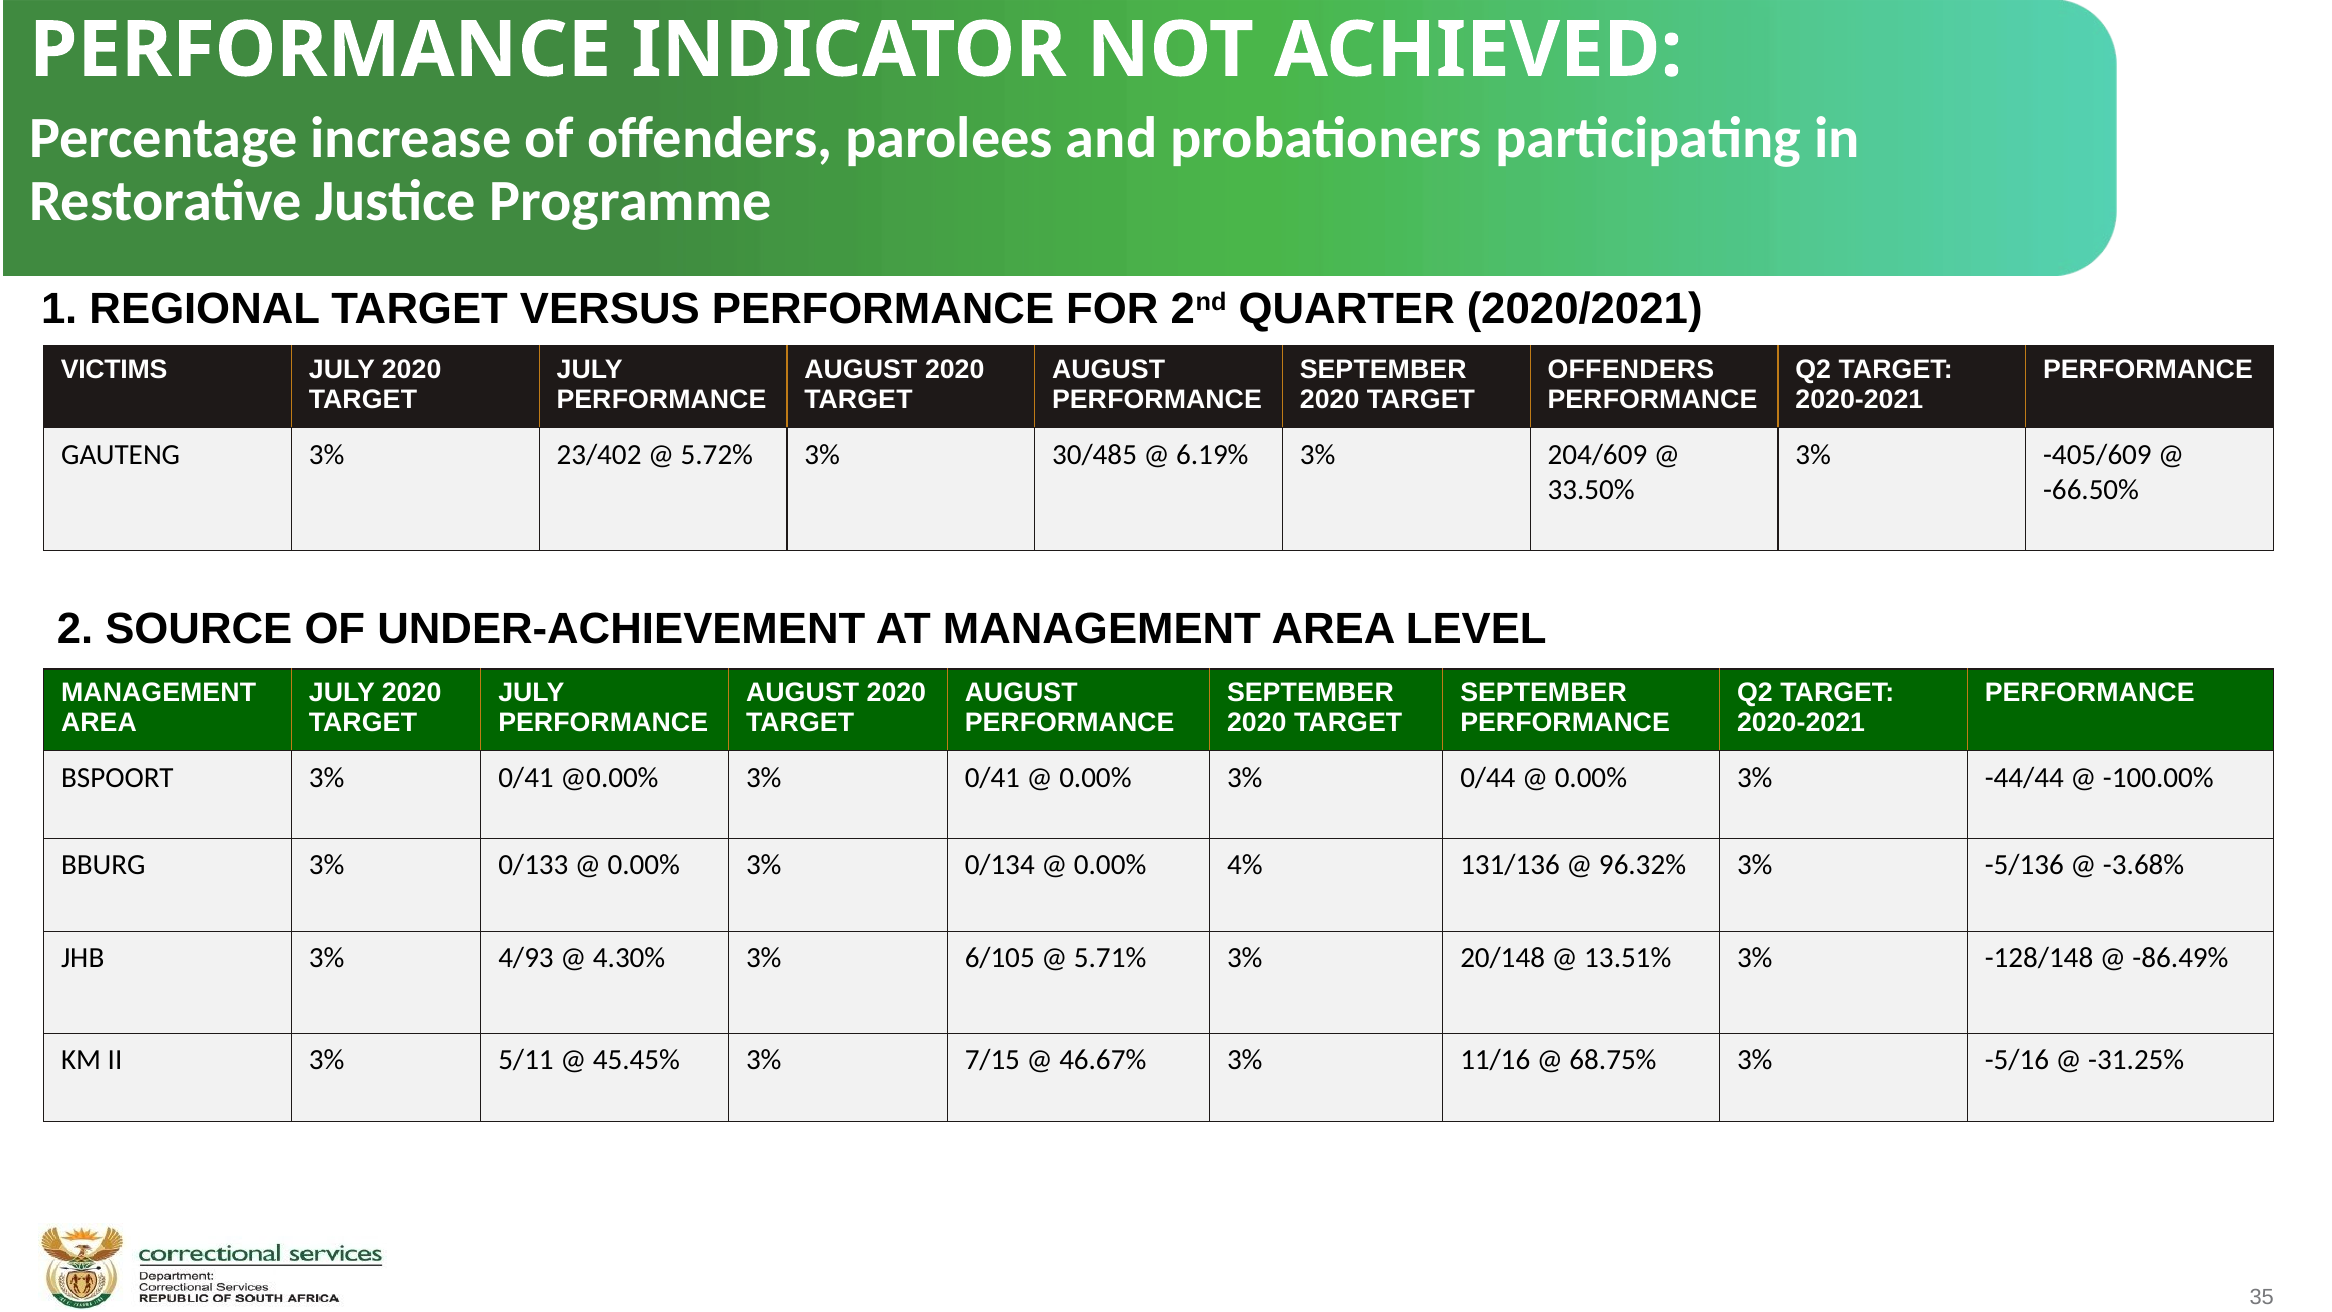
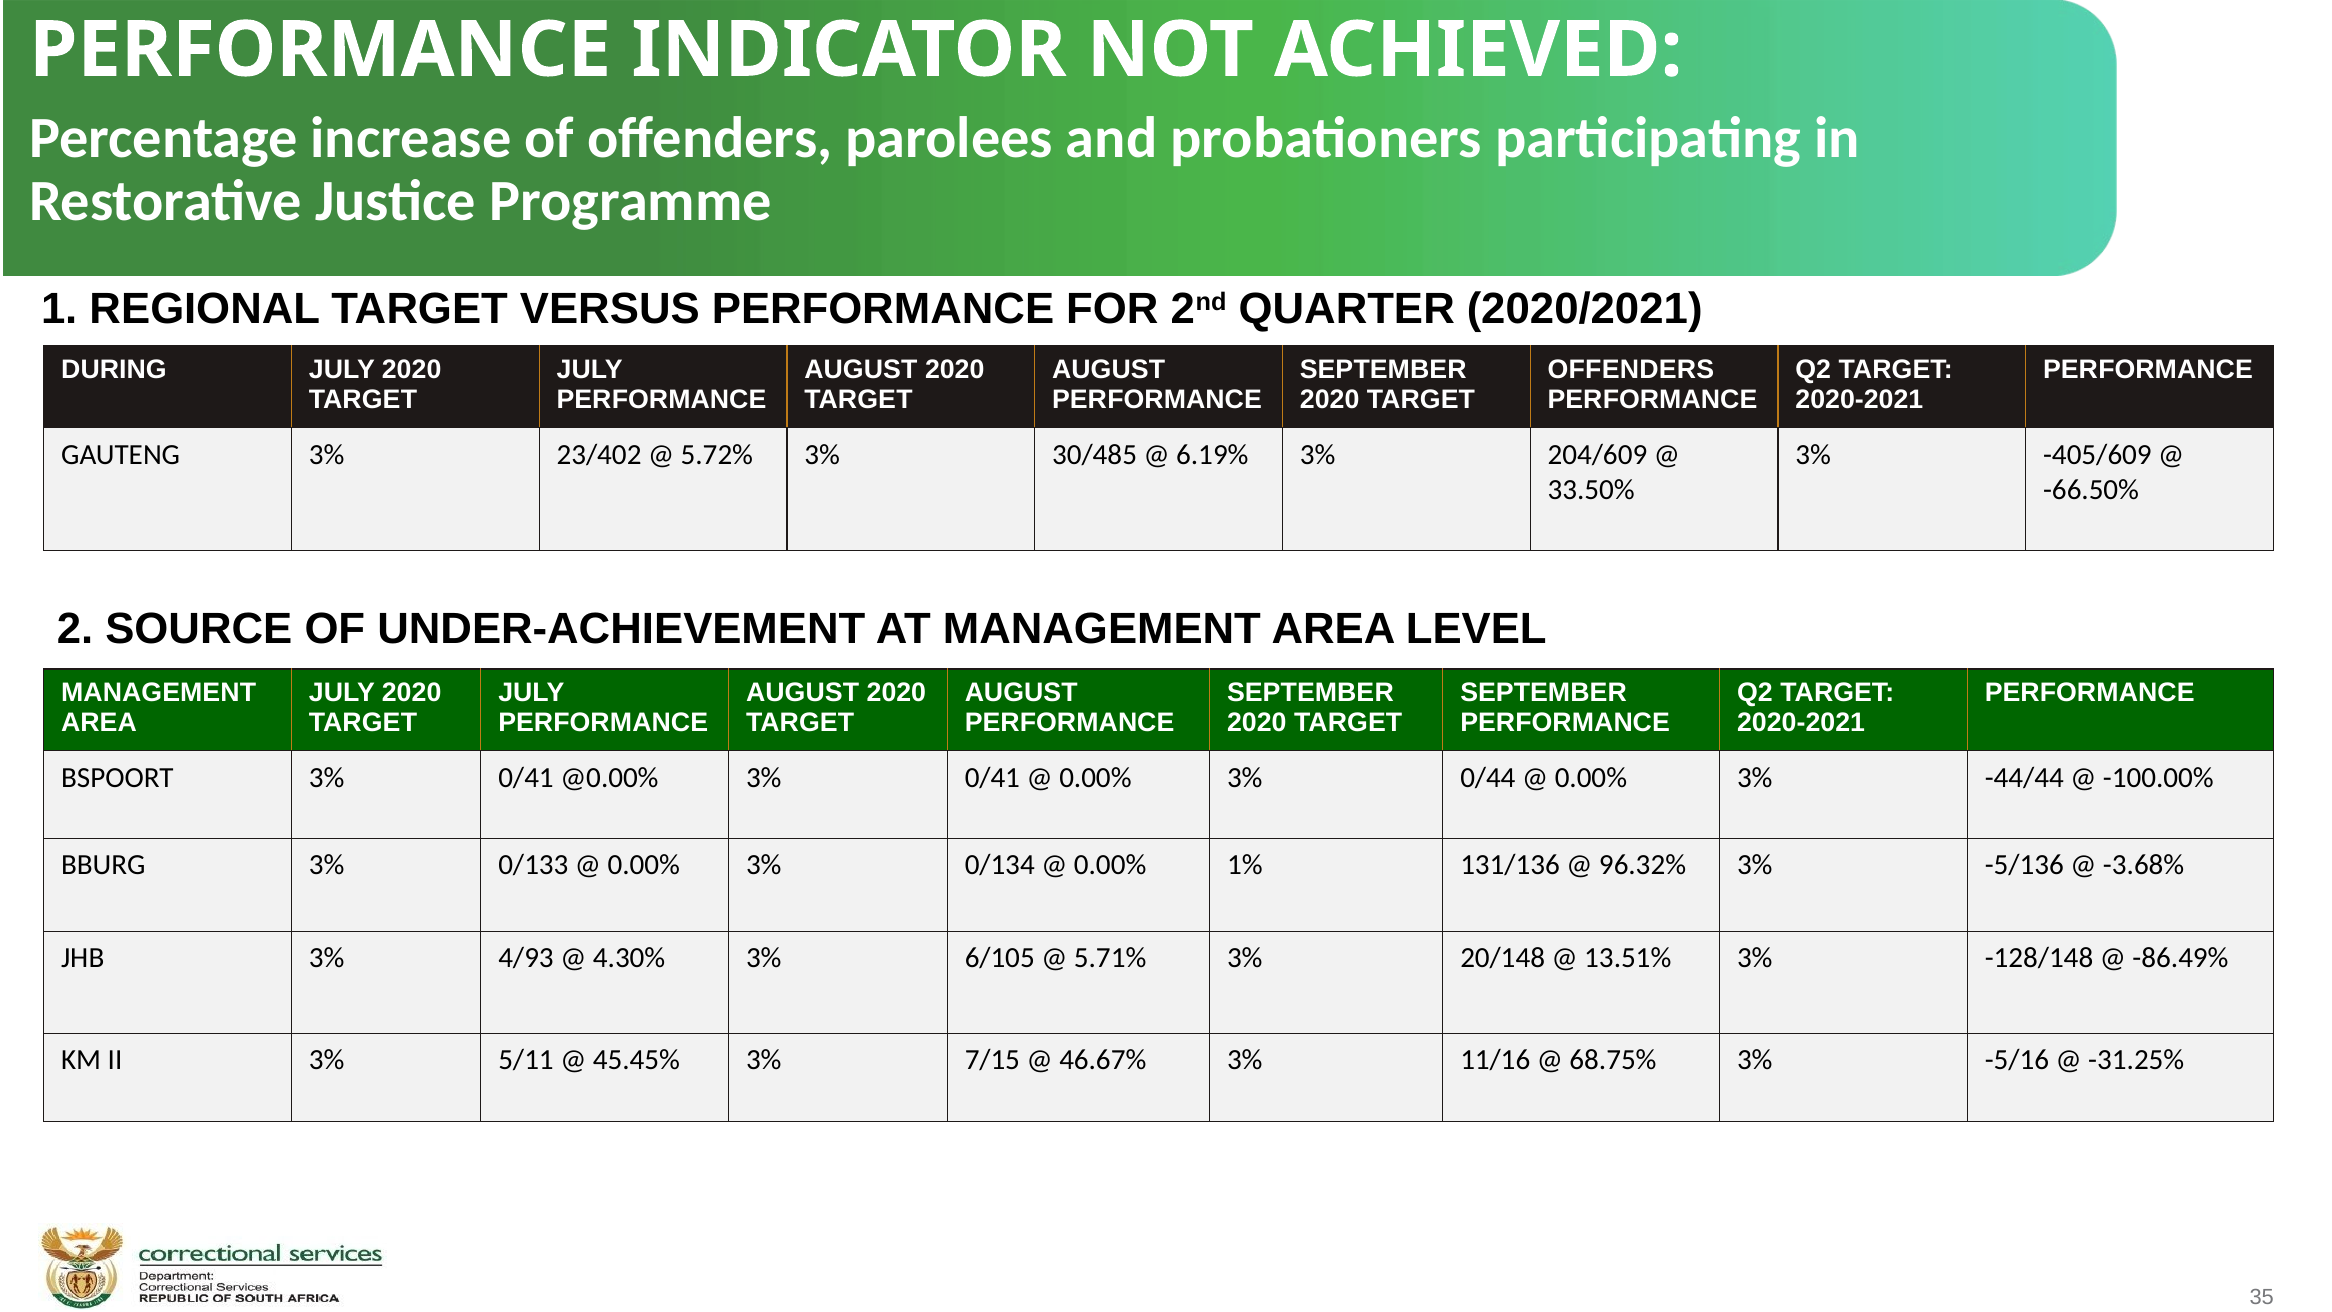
VICTIMS: VICTIMS -> DURING
4%: 4% -> 1%
